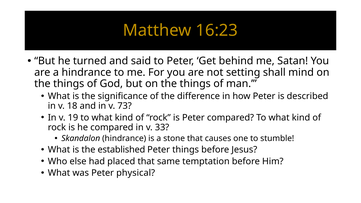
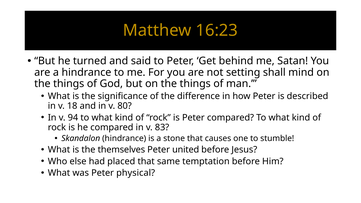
73: 73 -> 80
19: 19 -> 94
33: 33 -> 83
established: established -> themselves
Peter things: things -> united
